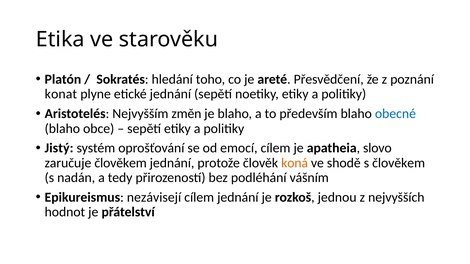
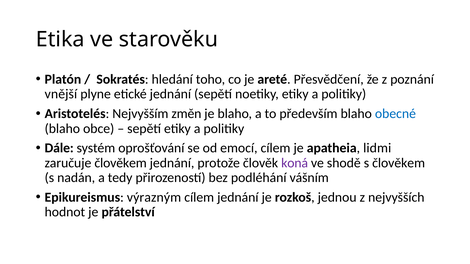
konat: konat -> vnější
Jistý: Jistý -> Dále
slovo: slovo -> lidmi
koná colour: orange -> purple
nezávisejí: nezávisejí -> výrazným
